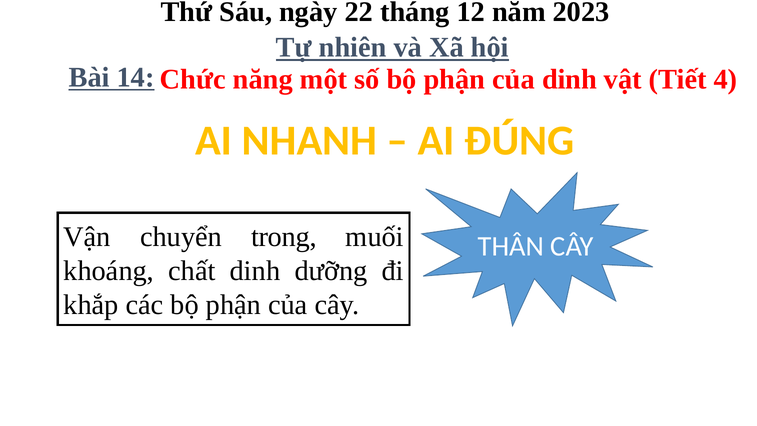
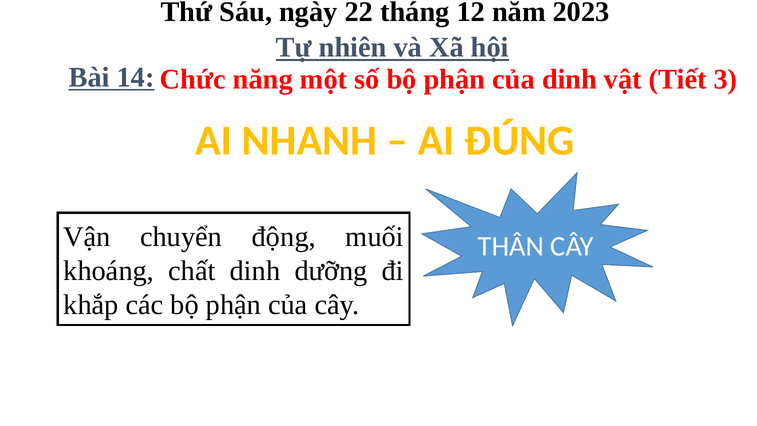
4: 4 -> 3
trong: trong -> động
